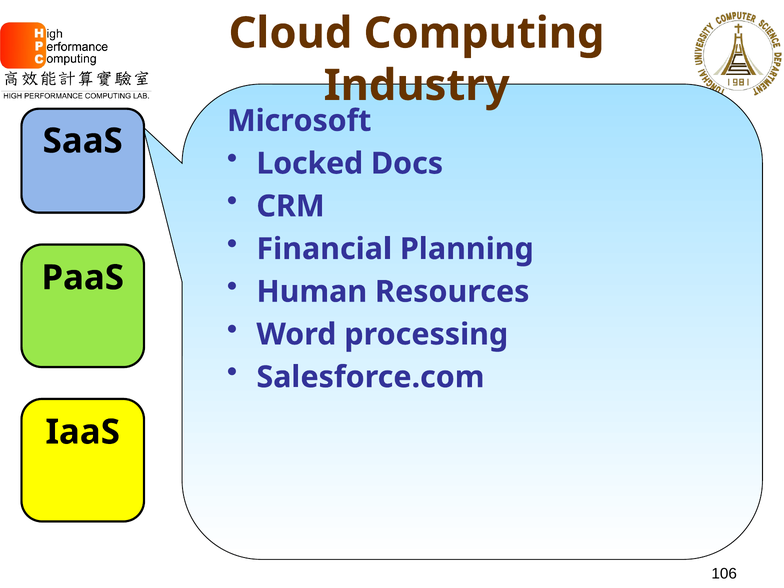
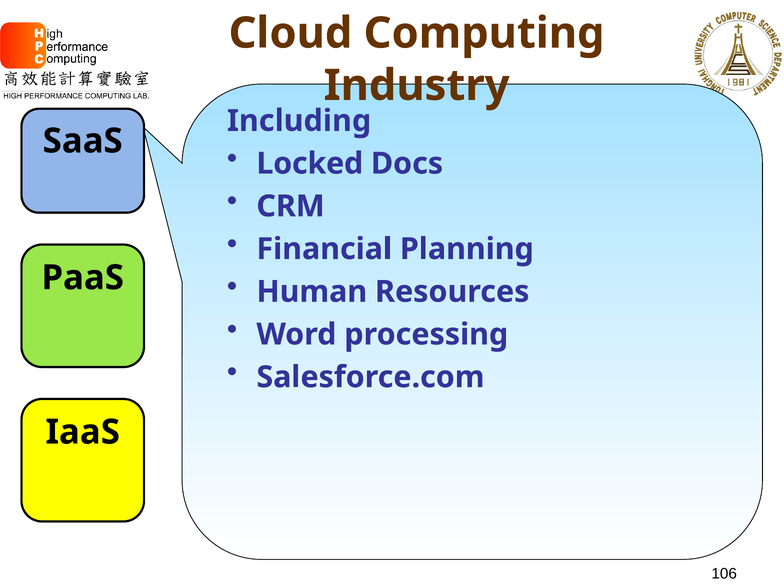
Microsoft: Microsoft -> Including
